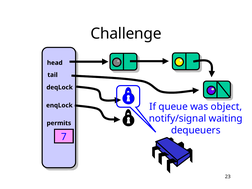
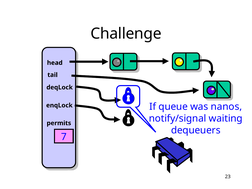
object: object -> nanos
